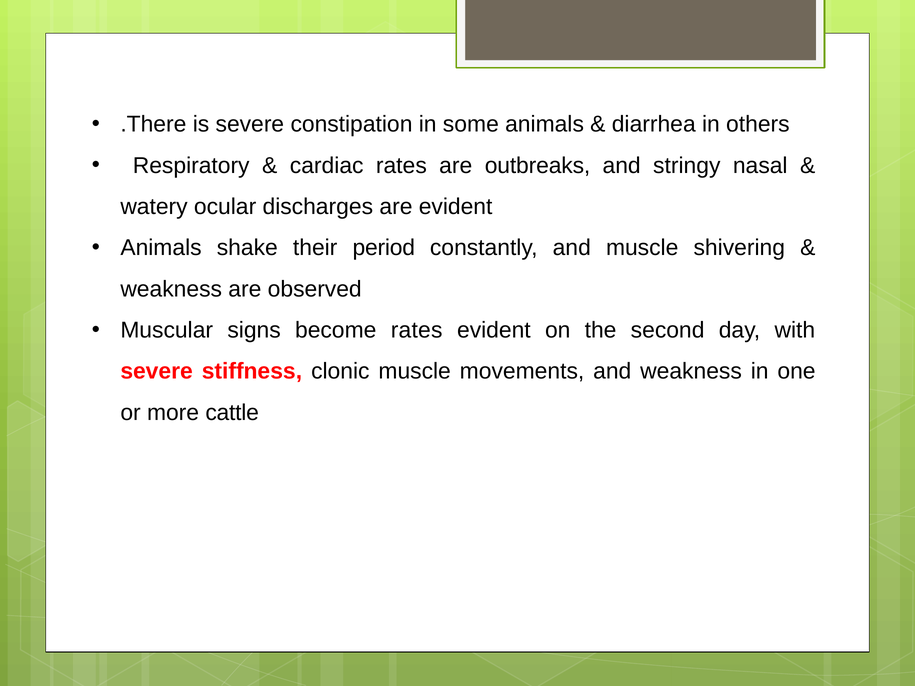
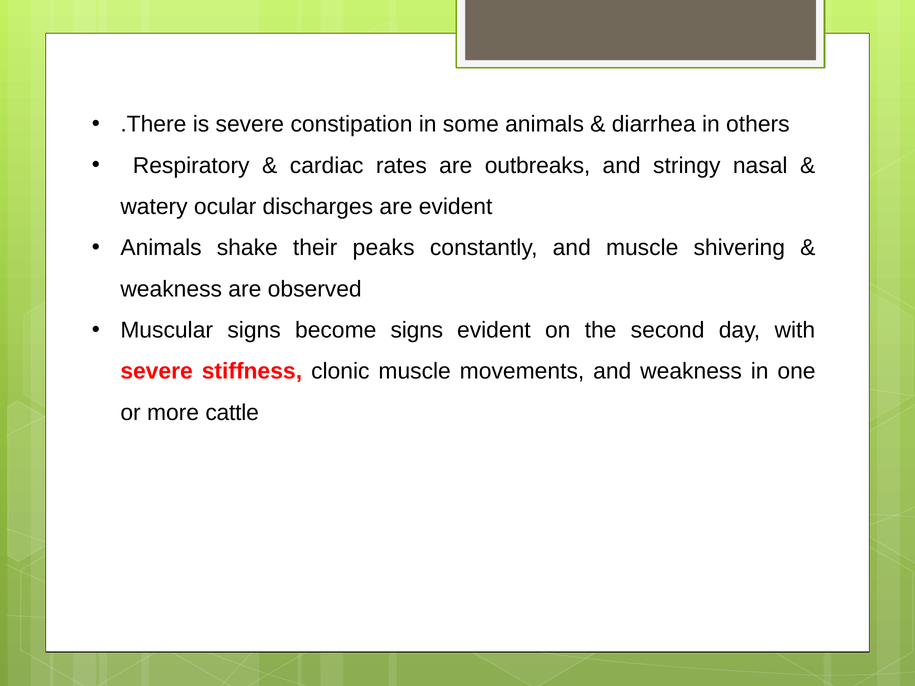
period: period -> peaks
become rates: rates -> signs
